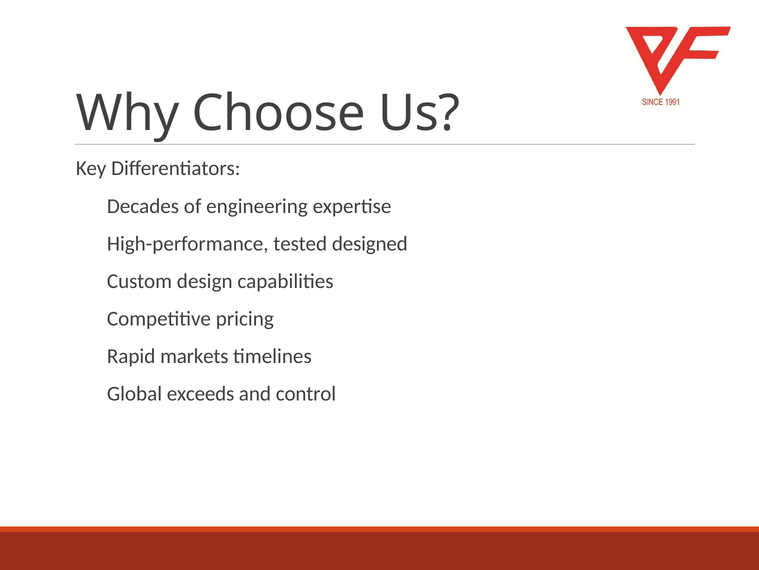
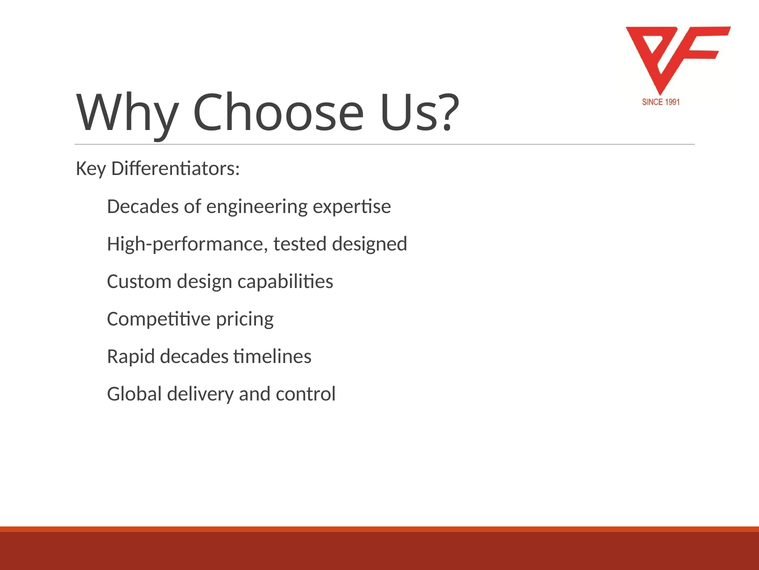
markets: markets -> decades
exceeds: exceeds -> delivery
